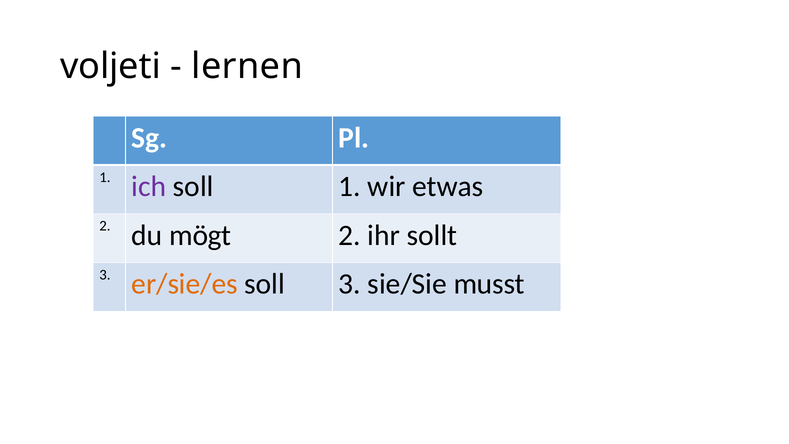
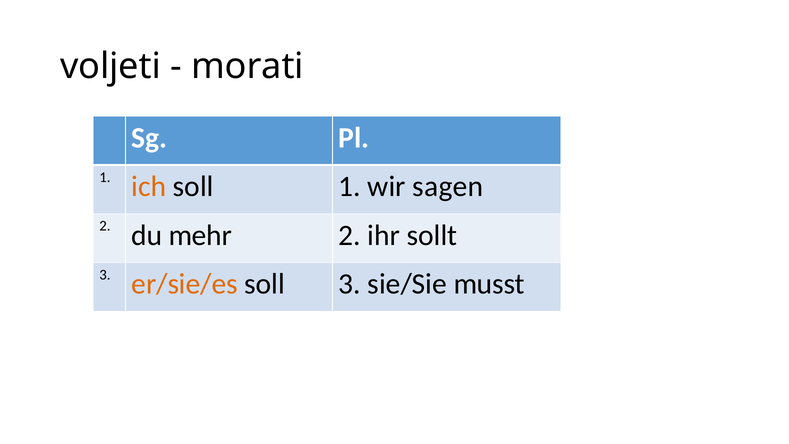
lernen: lernen -> morati
ich colour: purple -> orange
etwas: etwas -> sagen
mögt: mögt -> mehr
